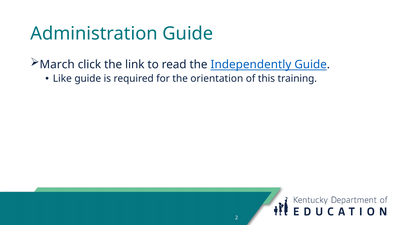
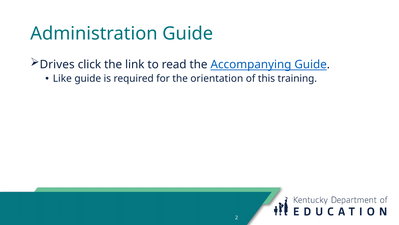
March: March -> Drives
Independently: Independently -> Accompanying
